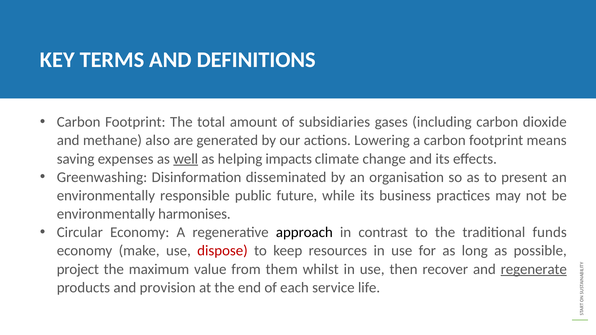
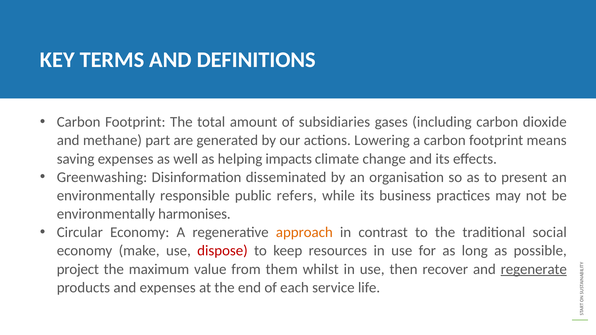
also: also -> part
well underline: present -> none
future: future -> refers
approach colour: black -> orange
funds: funds -> social
and provision: provision -> expenses
